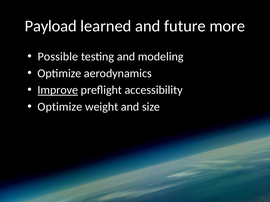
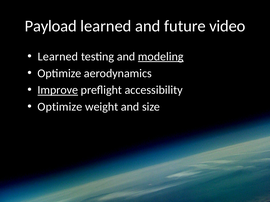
more: more -> video
Possible at (58, 57): Possible -> Learned
modeling underline: none -> present
